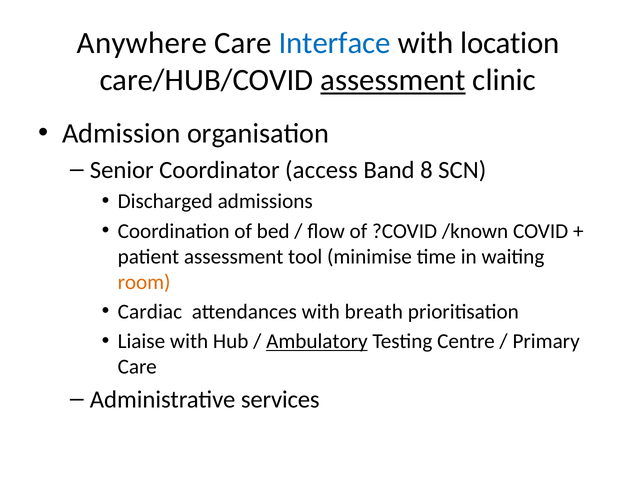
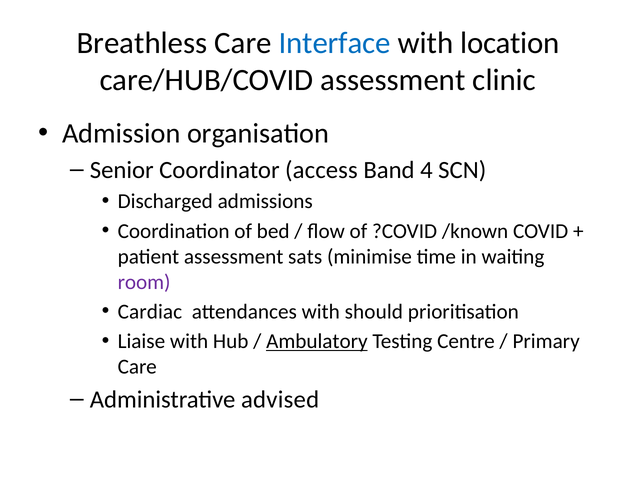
Anywhere: Anywhere -> Breathless
assessment at (393, 80) underline: present -> none
8: 8 -> 4
tool: tool -> sats
room colour: orange -> purple
breath: breath -> should
services: services -> advised
